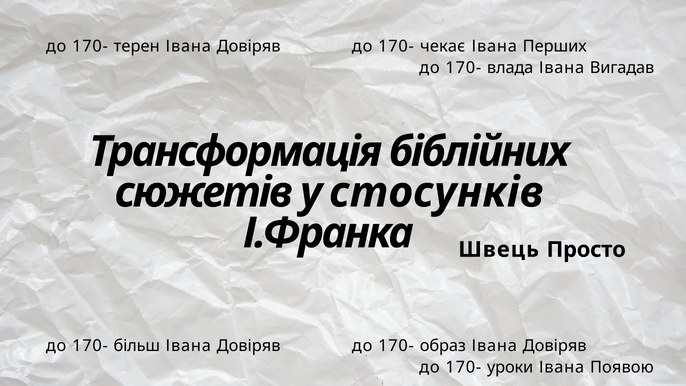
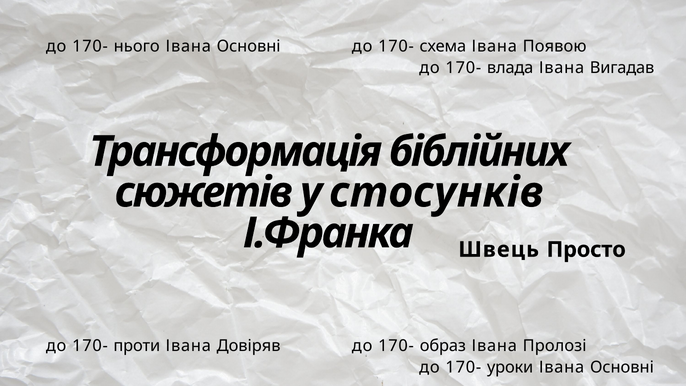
терен: терен -> нього
Довіряв at (249, 46): Довіряв -> Основні
чекає: чекає -> схема
Перших: Перших -> Появою
більш: більш -> проти
Довіряв at (555, 346): Довіряв -> Пролозі
Появою at (622, 367): Появою -> Основні
